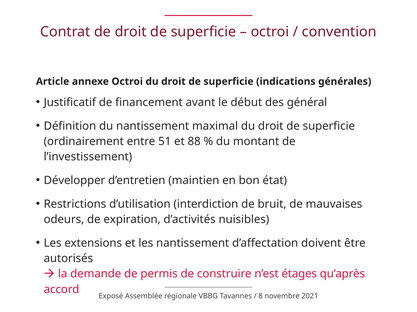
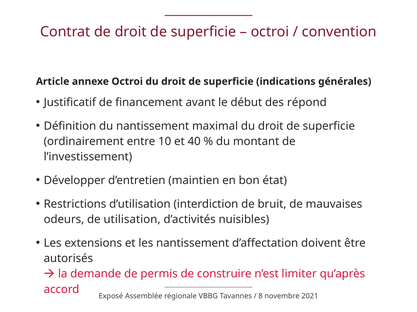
général: général -> répond
51: 51 -> 10
88: 88 -> 40
expiration: expiration -> utilisation
étages: étages -> limiter
